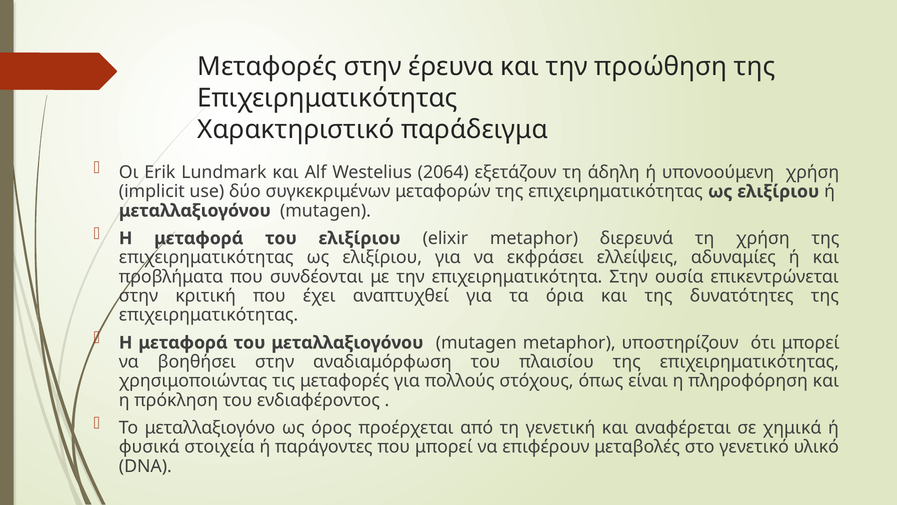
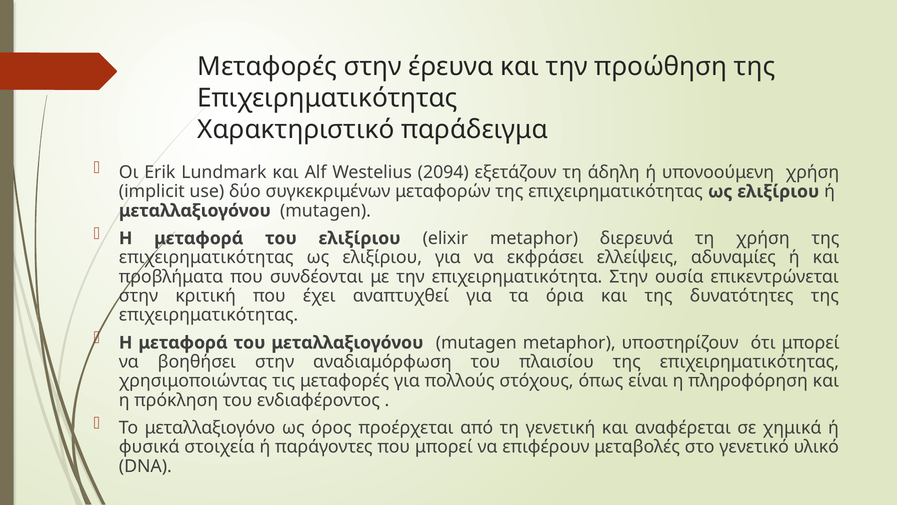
2064: 2064 -> 2094
